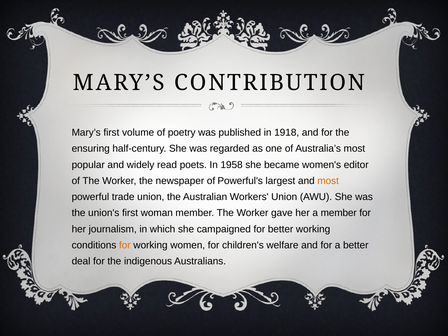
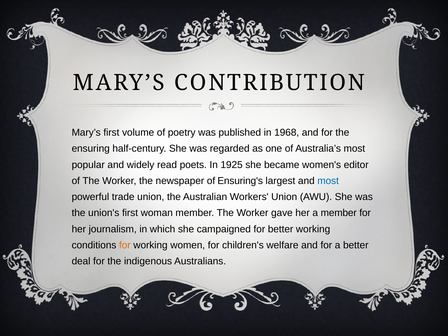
1918: 1918 -> 1968
1958: 1958 -> 1925
Powerful's: Powerful's -> Ensuring's
most at (328, 181) colour: orange -> blue
